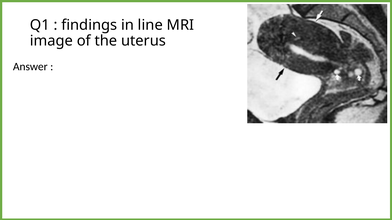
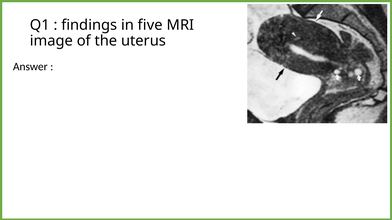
line: line -> five
